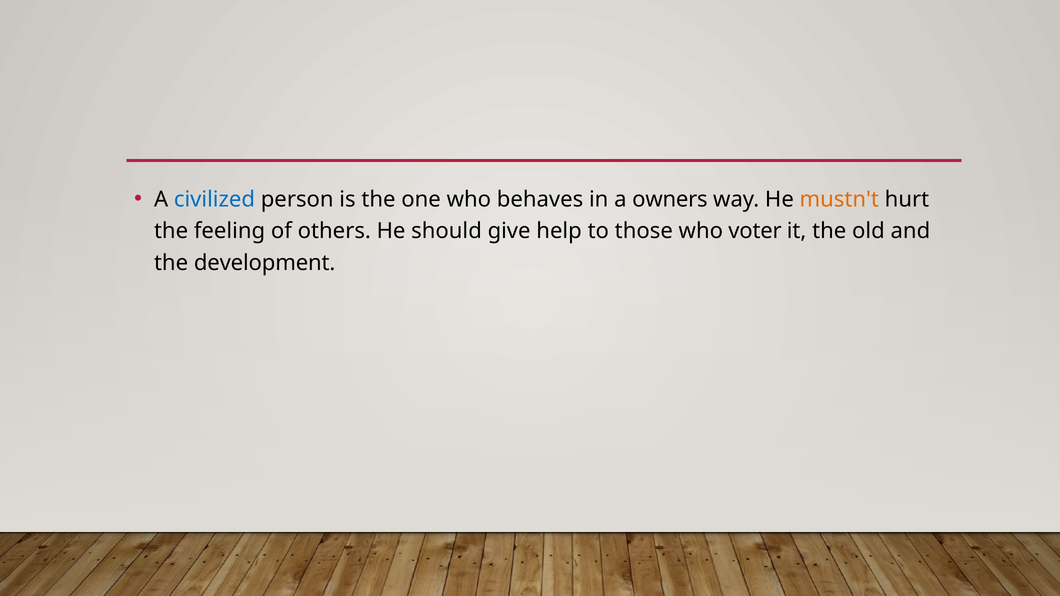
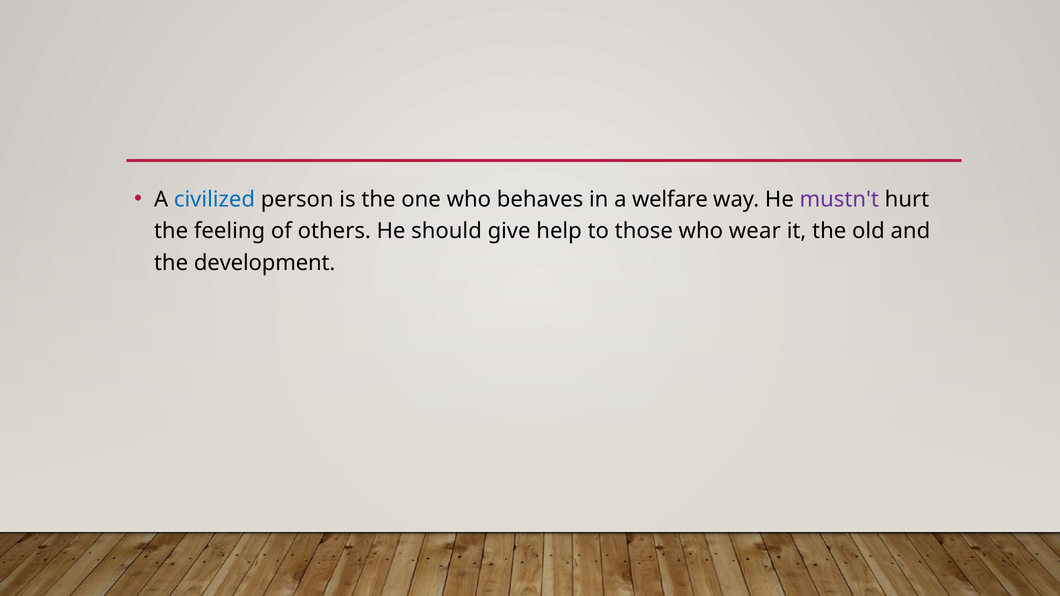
owners: owners -> welfare
mustn't colour: orange -> purple
voter: voter -> wear
